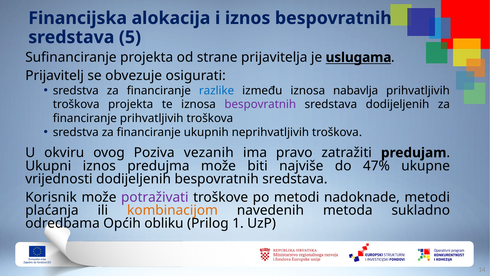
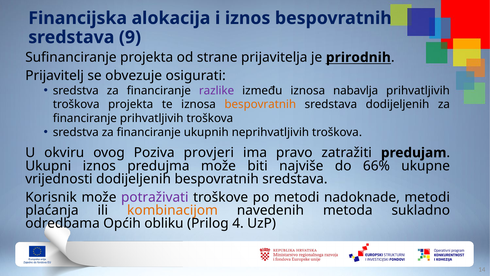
5: 5 -> 9
uslugama: uslugama -> prirodnih
razlike colour: blue -> purple
bespovratnih at (260, 104) colour: purple -> orange
vezanih: vezanih -> provjeri
47%: 47% -> 66%
1: 1 -> 4
